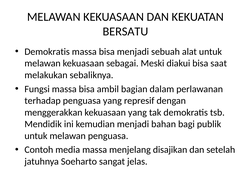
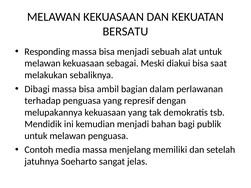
Demokratis at (47, 52): Demokratis -> Responding
Fungsi: Fungsi -> Dibagi
menggerakkan: menggerakkan -> melupakannya
disajikan: disajikan -> memiliki
